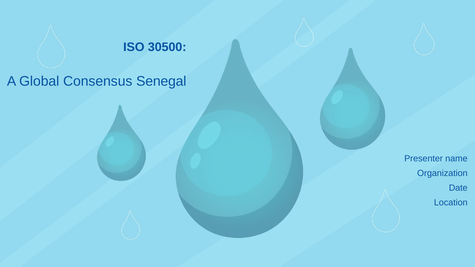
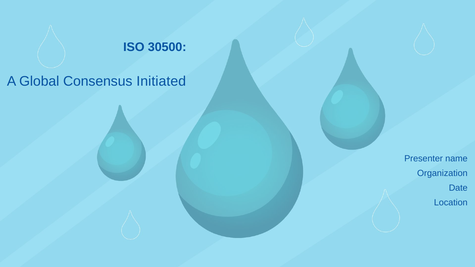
Senegal: Senegal -> Initiated
